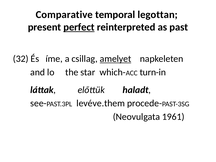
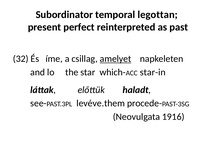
Comparative: Comparative -> Subordinator
perfect underline: present -> none
turn-in: turn-in -> star-in
1961: 1961 -> 1916
